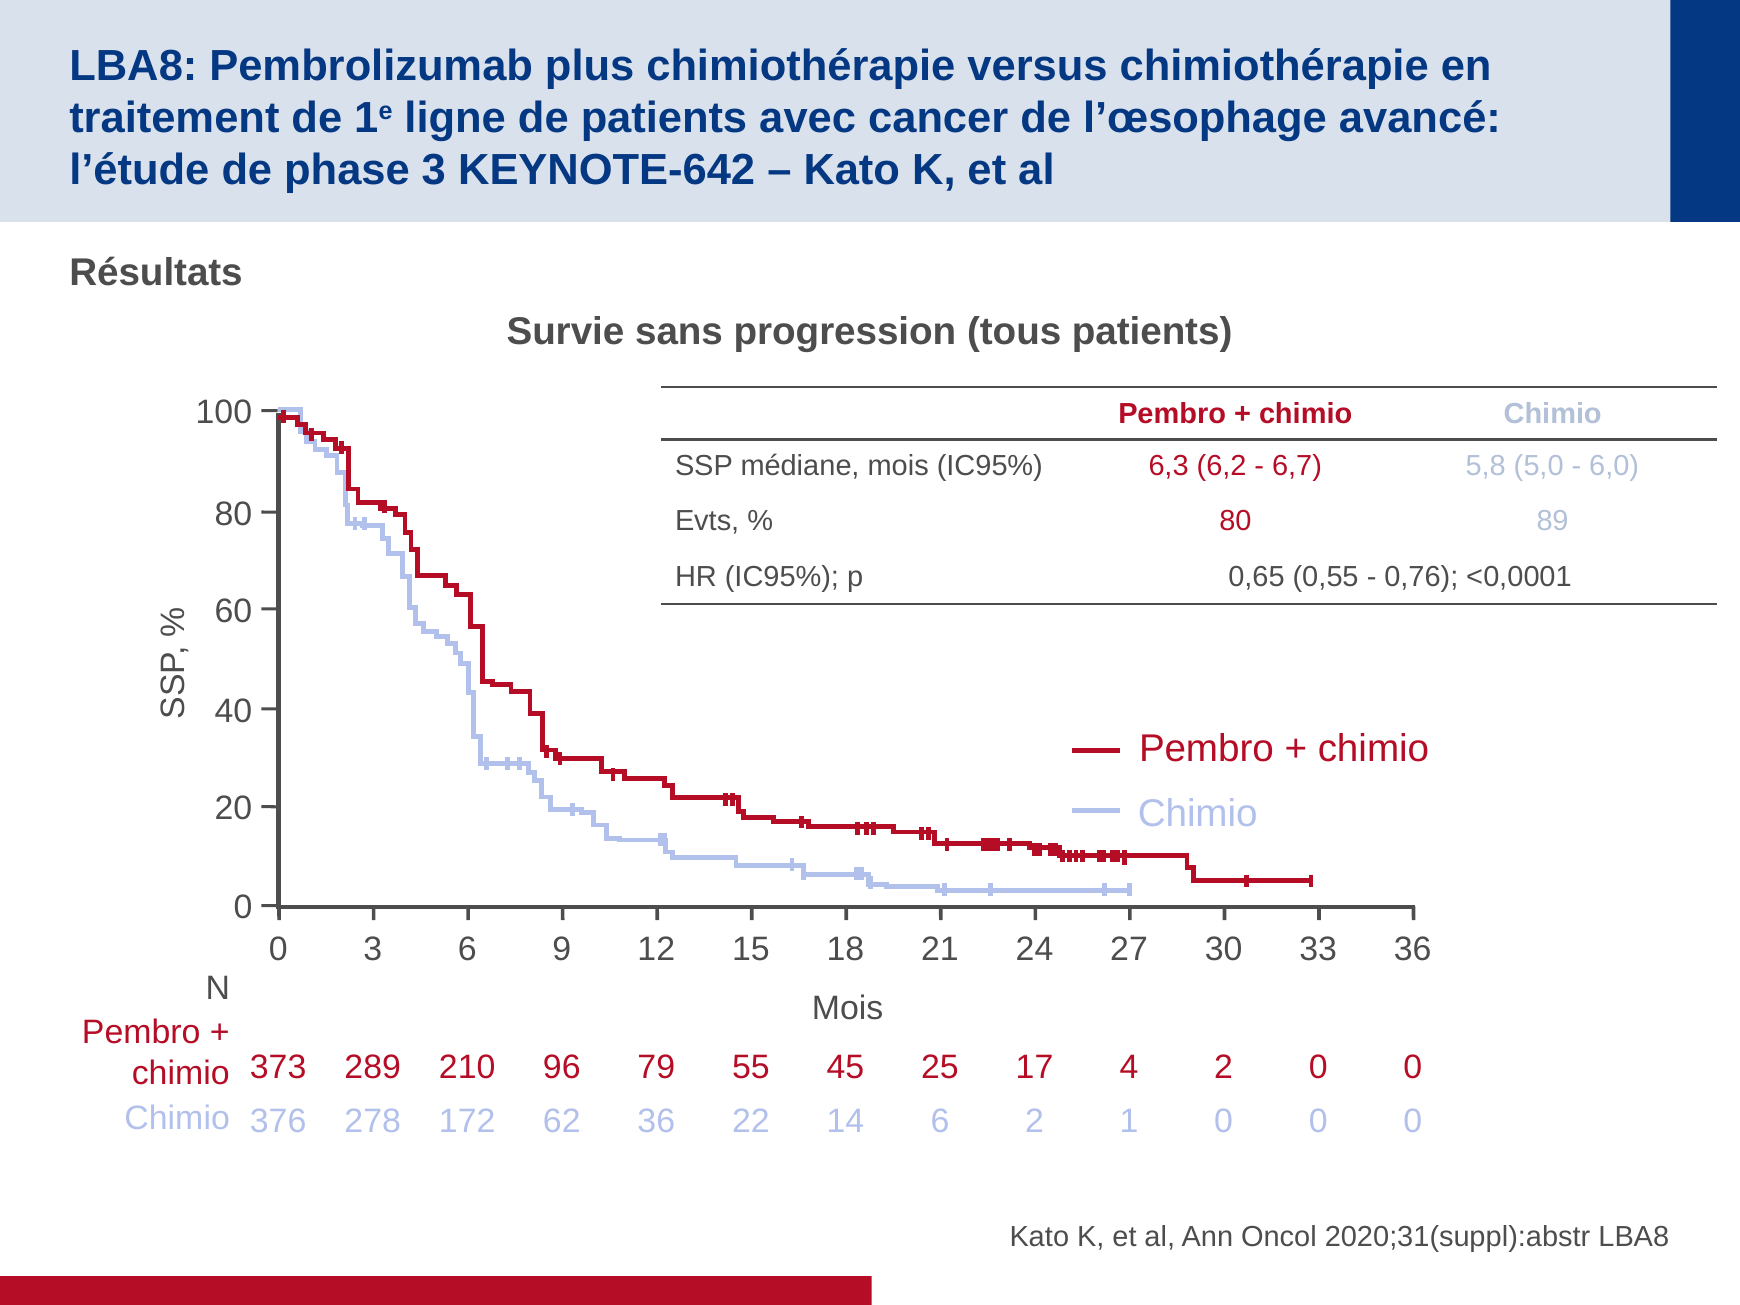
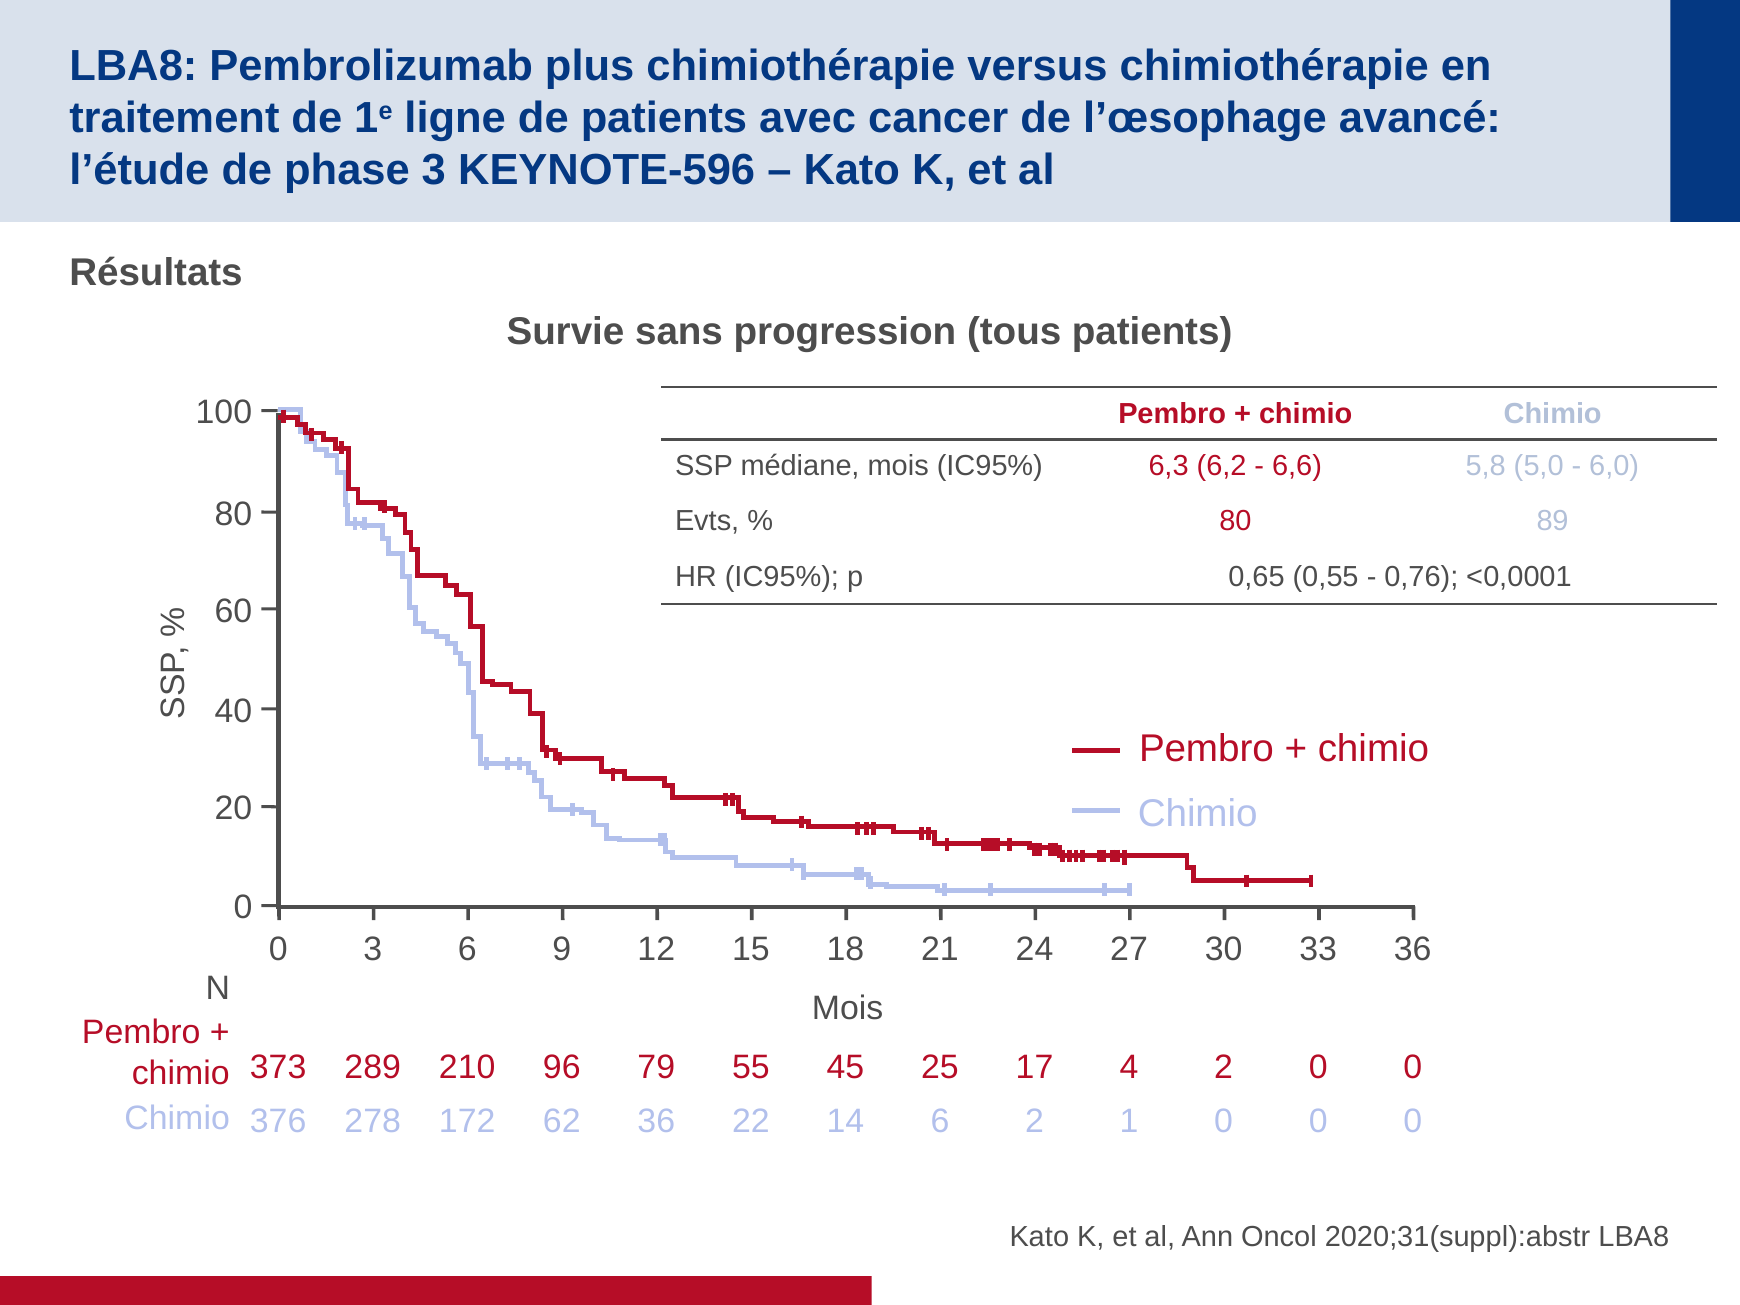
KEYNOTE-642: KEYNOTE-642 -> KEYNOTE-596
6,7: 6,7 -> 6,6
